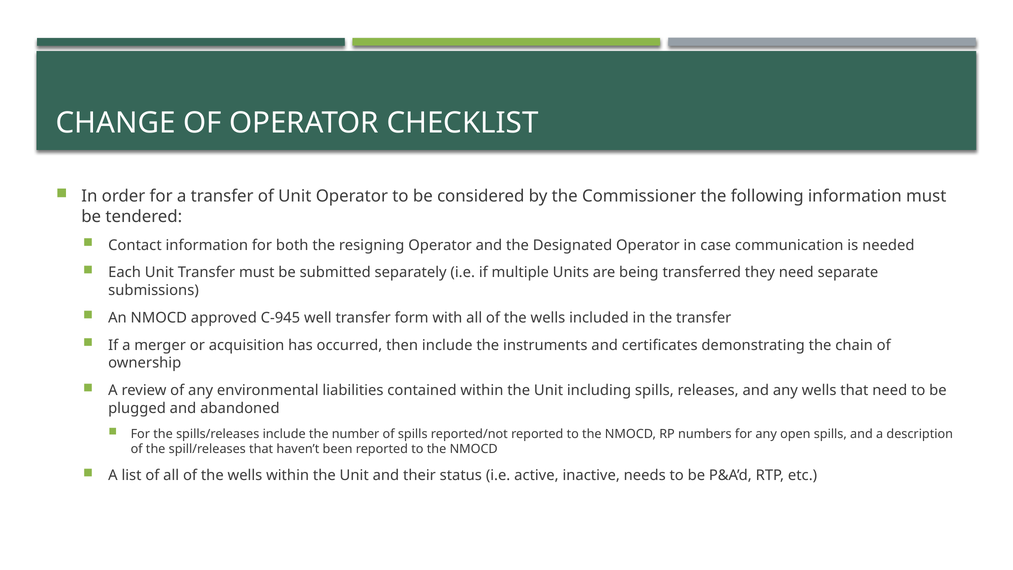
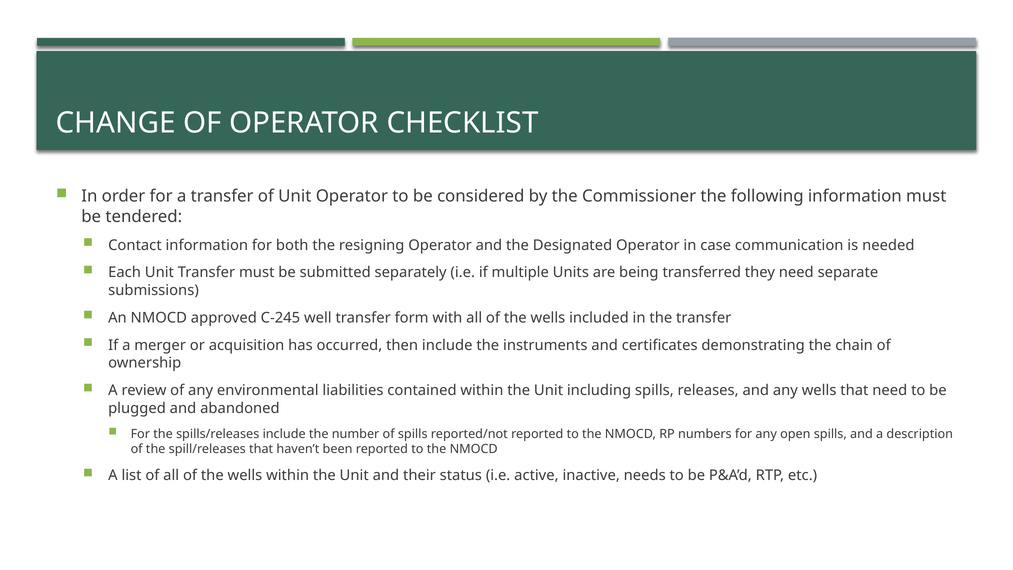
C-945: C-945 -> C-245
